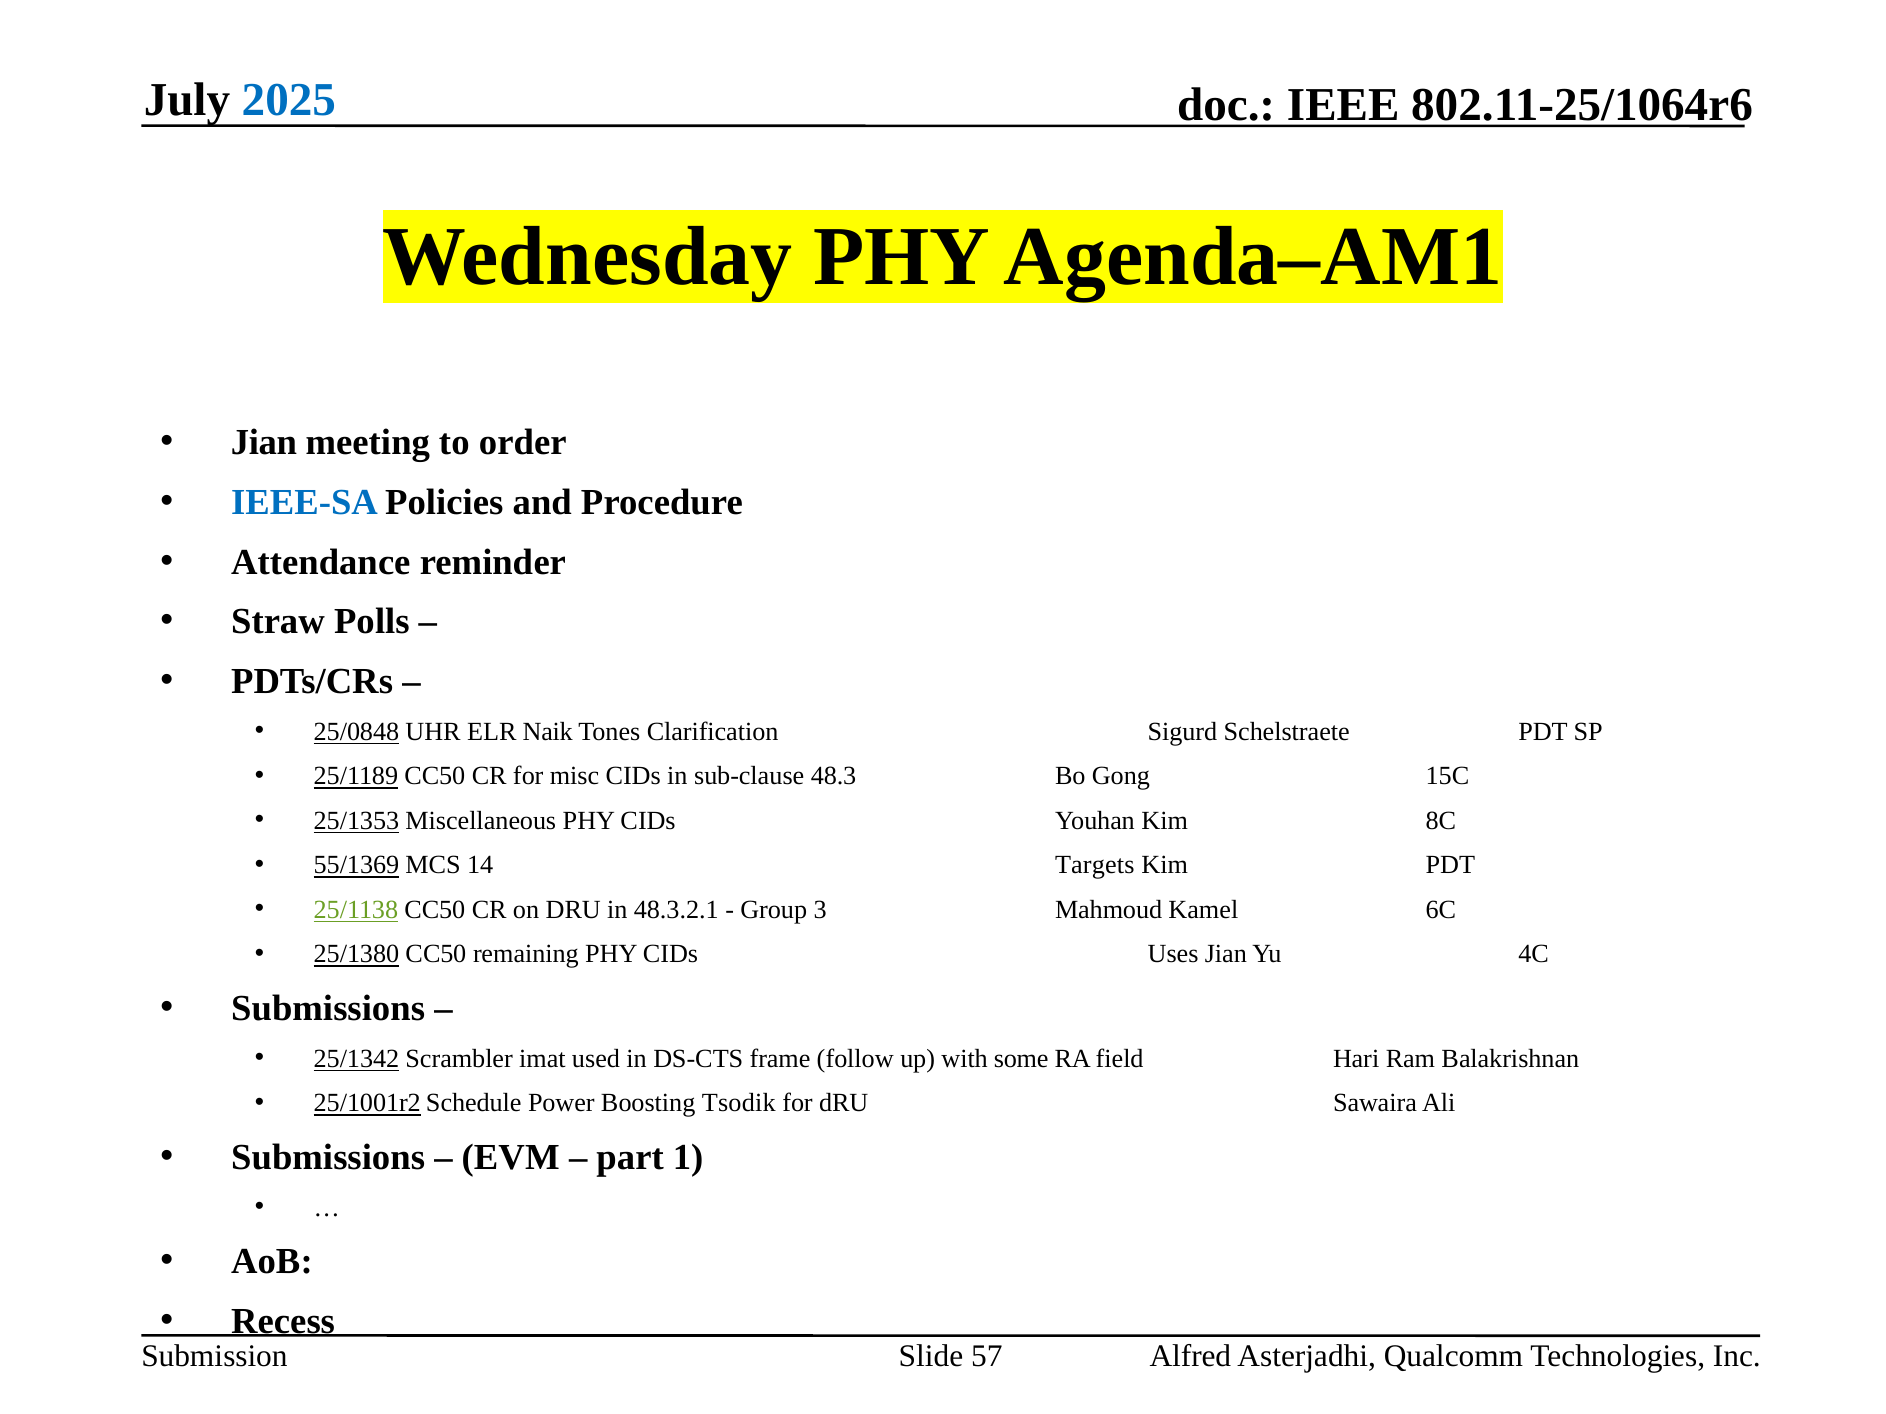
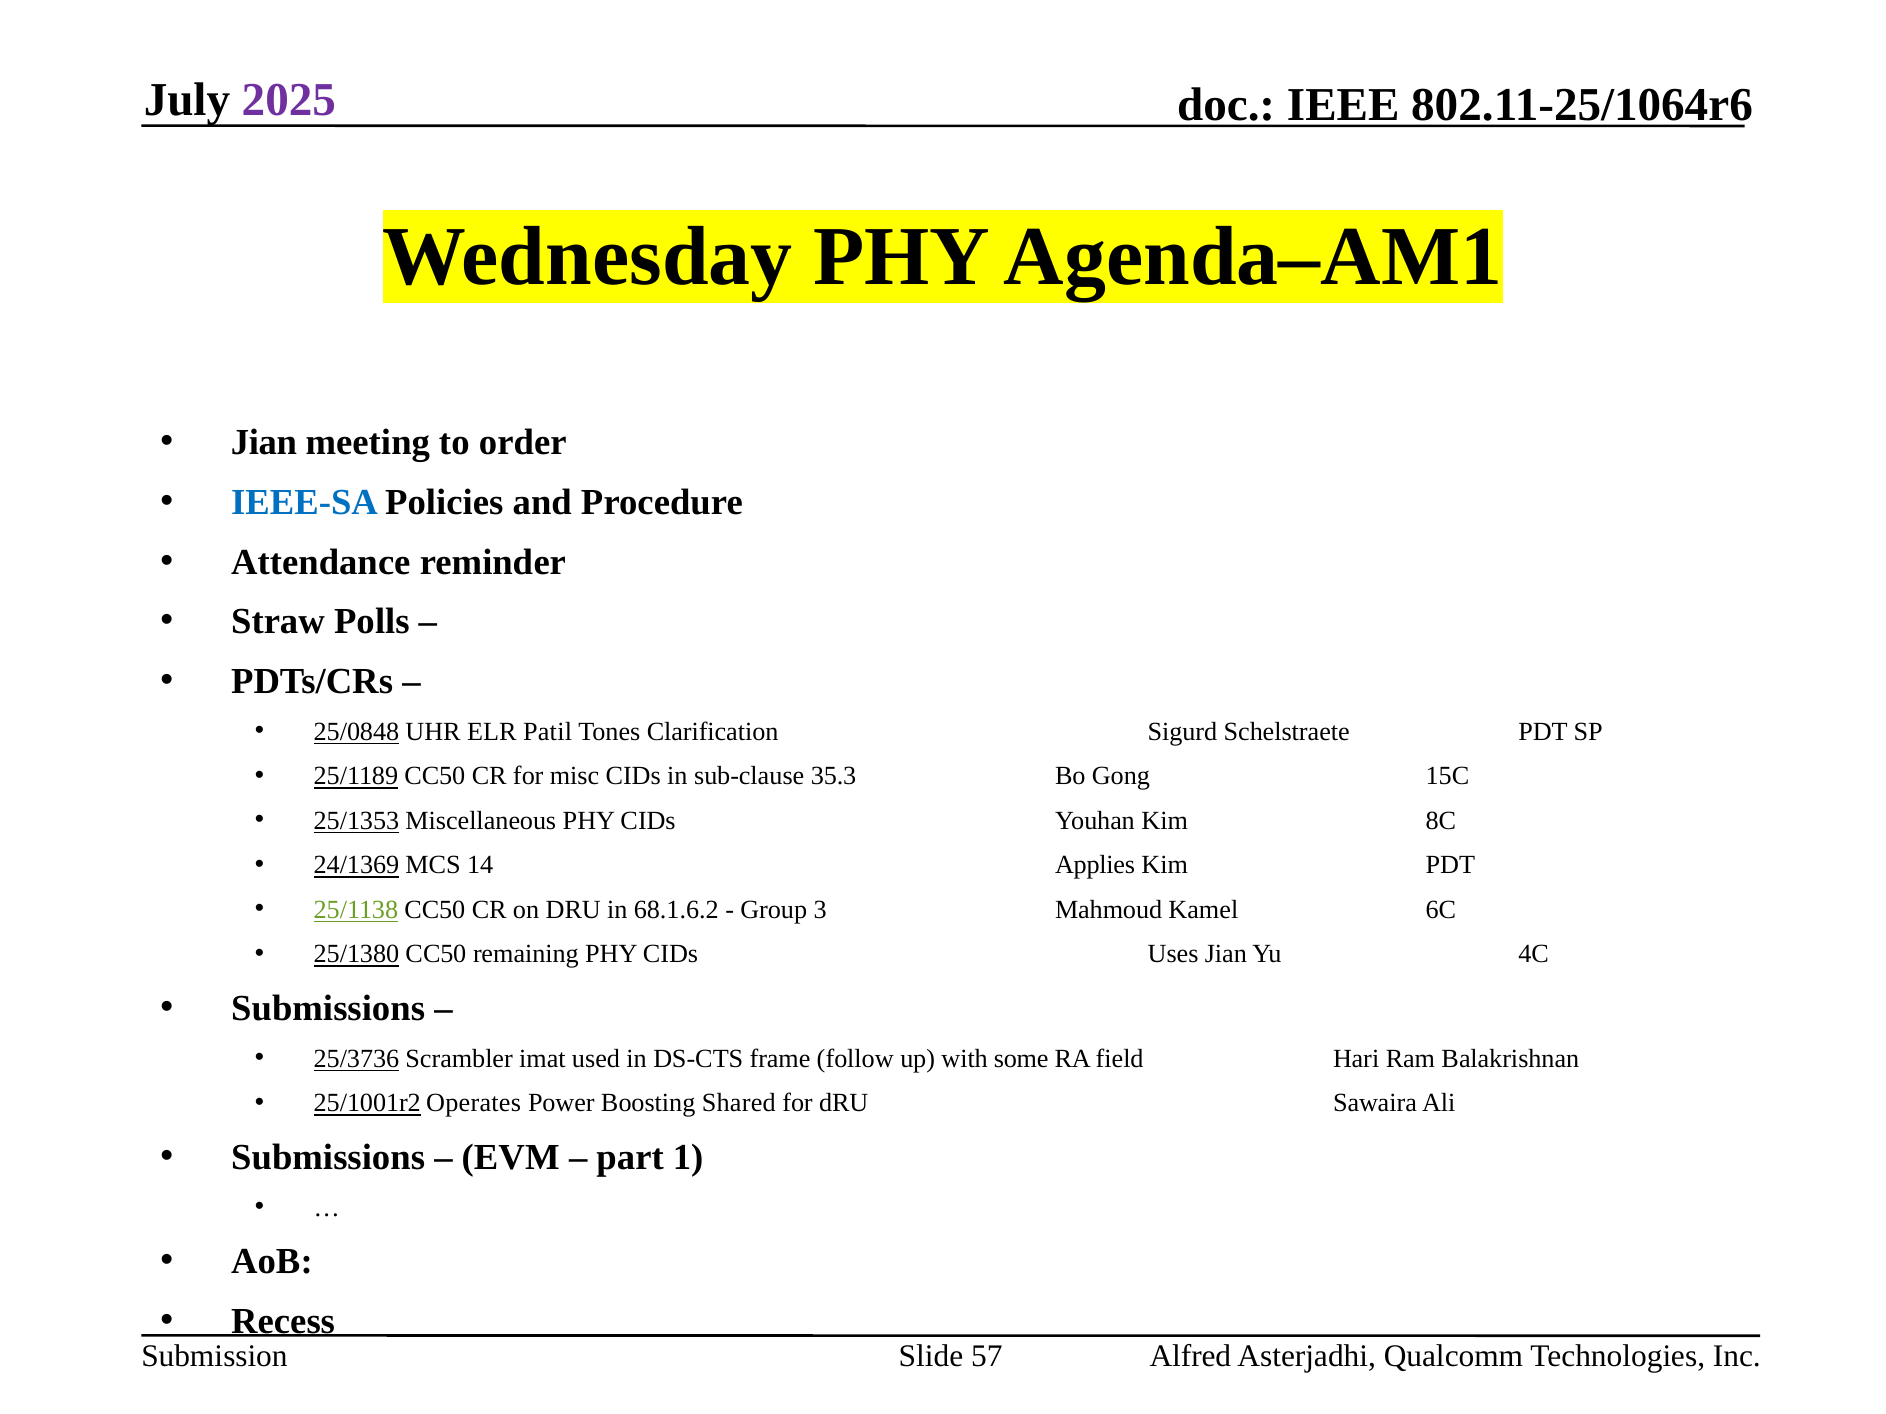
2025 colour: blue -> purple
Naik: Naik -> Patil
48.3: 48.3 -> 35.3
55/1369: 55/1369 -> 24/1369
Targets: Targets -> Applies
48.3.2.1: 48.3.2.1 -> 68.1.6.2
25/1342: 25/1342 -> 25/3736
Schedule: Schedule -> Operates
Tsodik: Tsodik -> Shared
